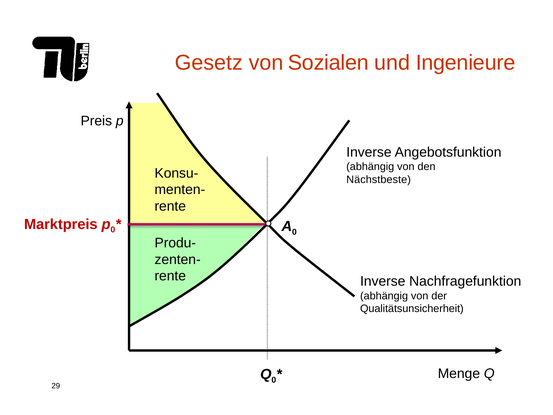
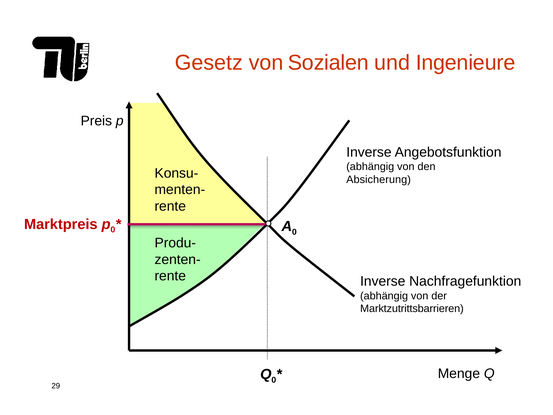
Nächstbeste: Nächstbeste -> Absicherung
Qualitätsunsicherheit: Qualitätsunsicherheit -> Marktzutrittsbarrieren
